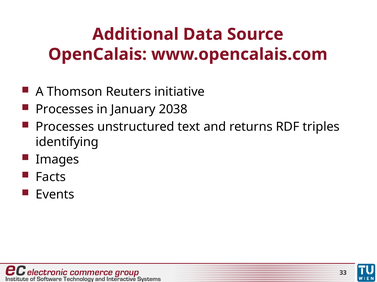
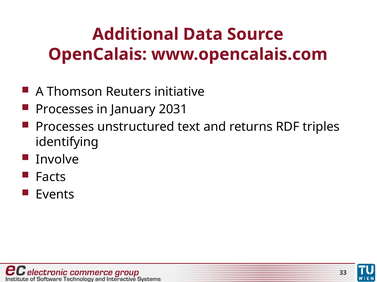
2038: 2038 -> 2031
Images: Images -> Involve
